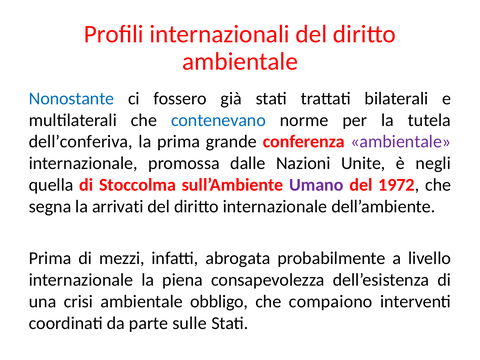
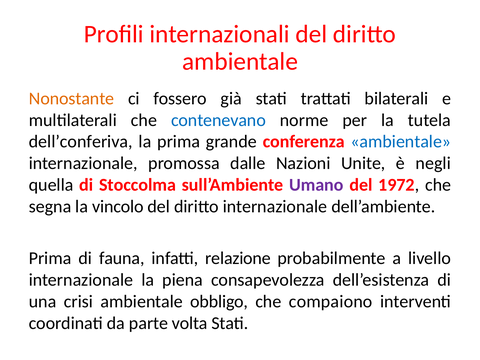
Nonostante colour: blue -> orange
ambientale at (401, 142) colour: purple -> blue
arrivati: arrivati -> vincolo
mezzi: mezzi -> fauna
abrogata: abrogata -> relazione
sulle: sulle -> volta
